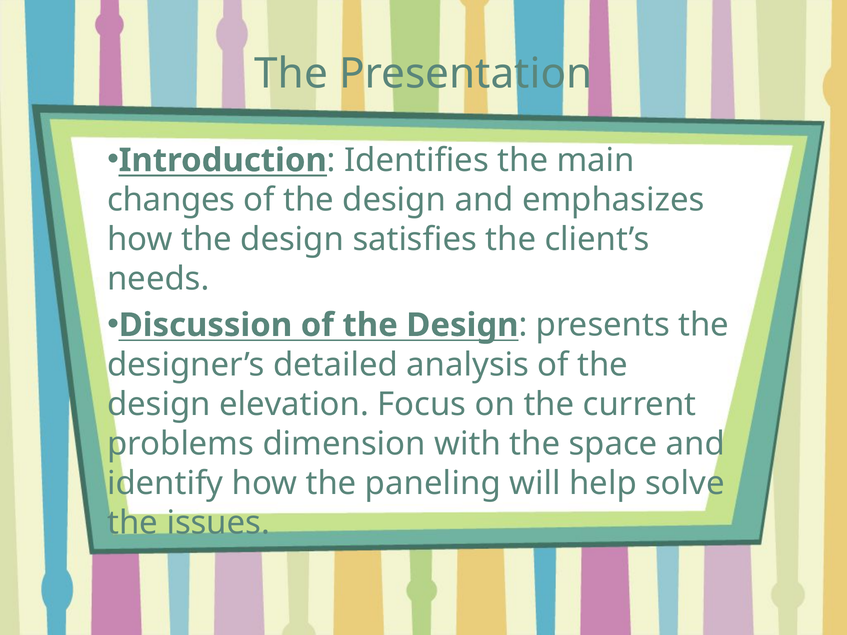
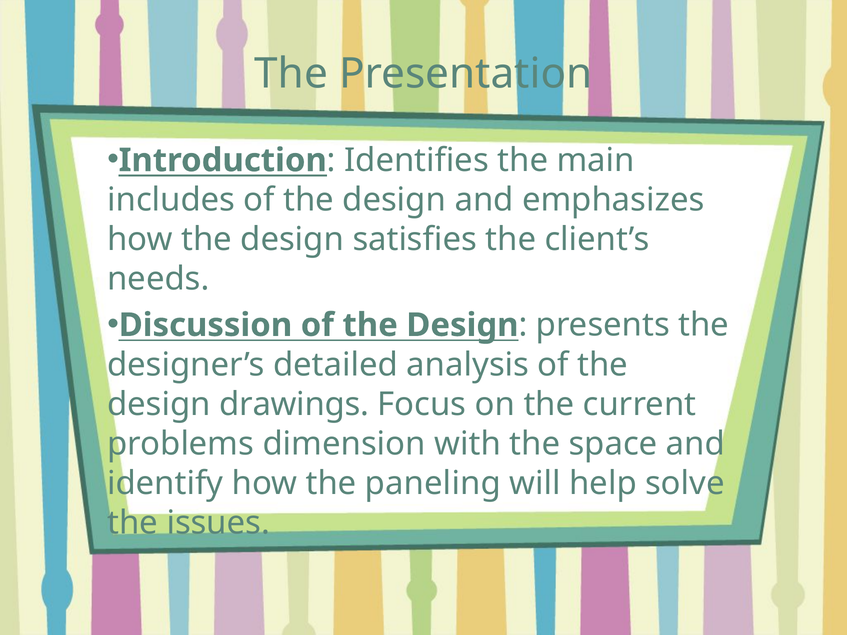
changes: changes -> includes
elevation: elevation -> drawings
